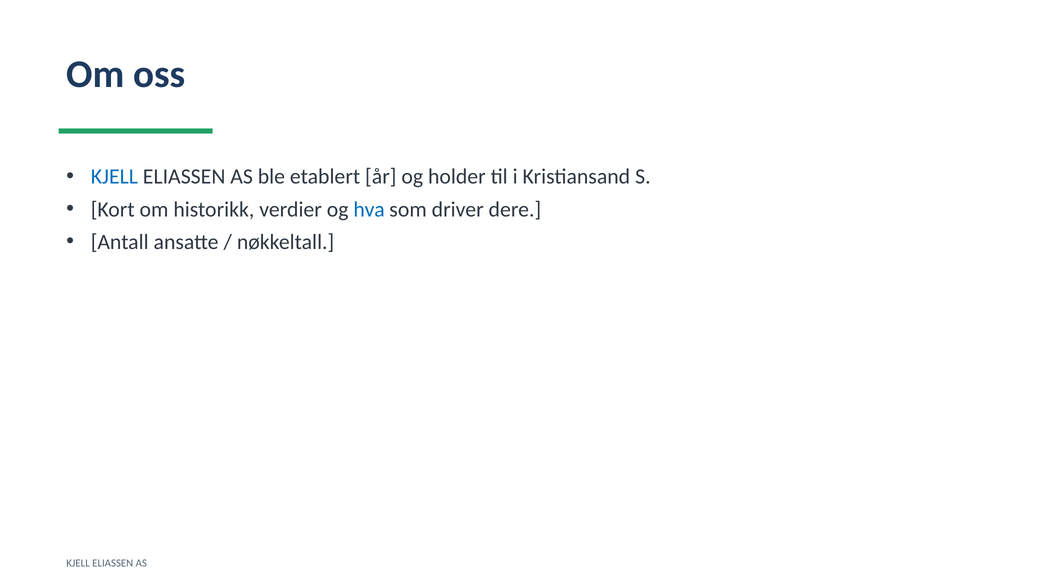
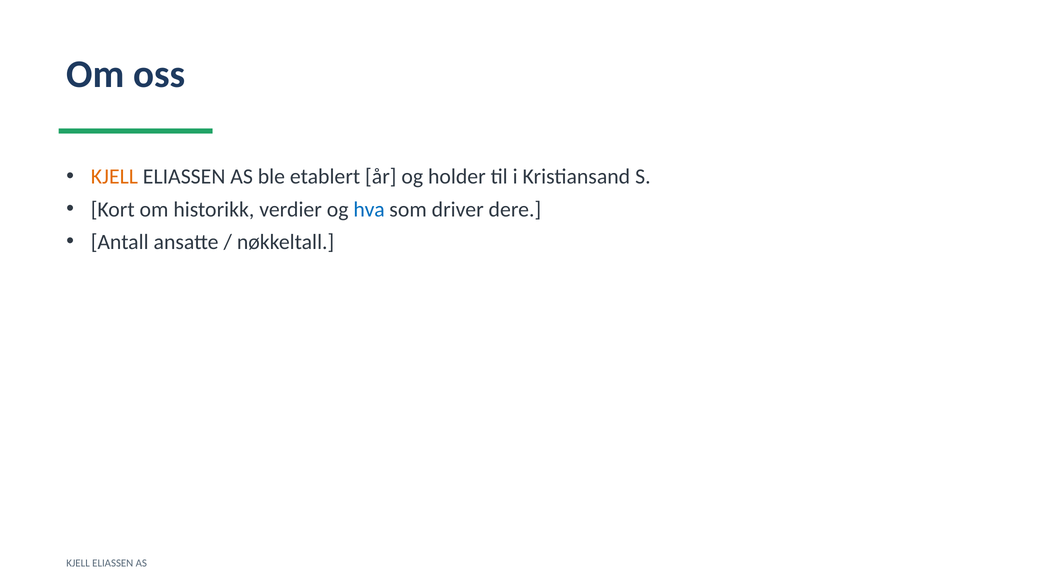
KJELL at (114, 177) colour: blue -> orange
